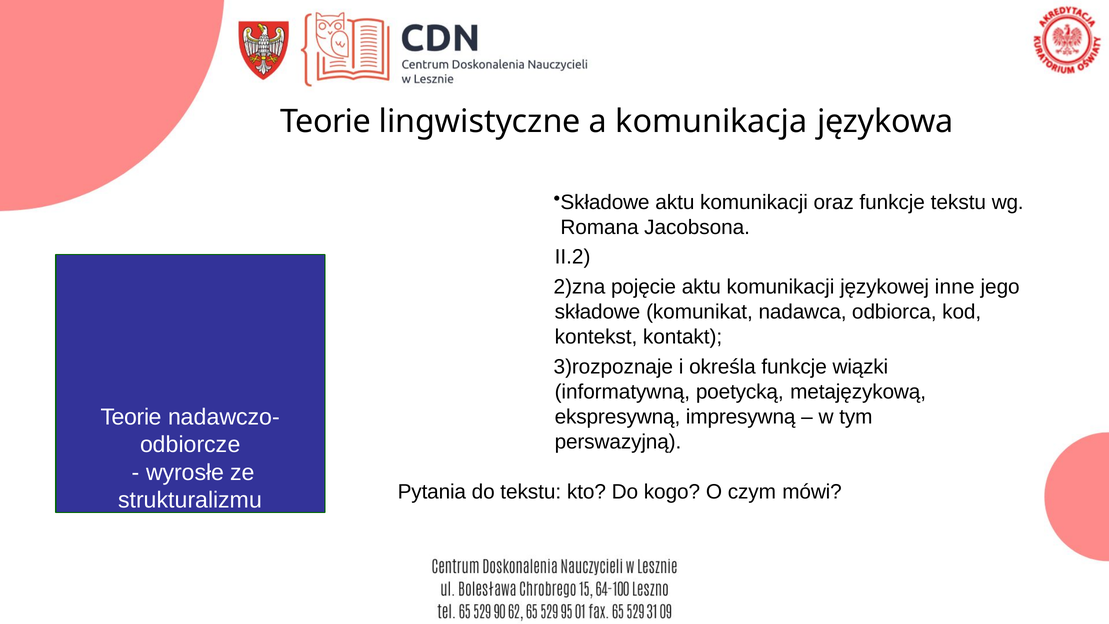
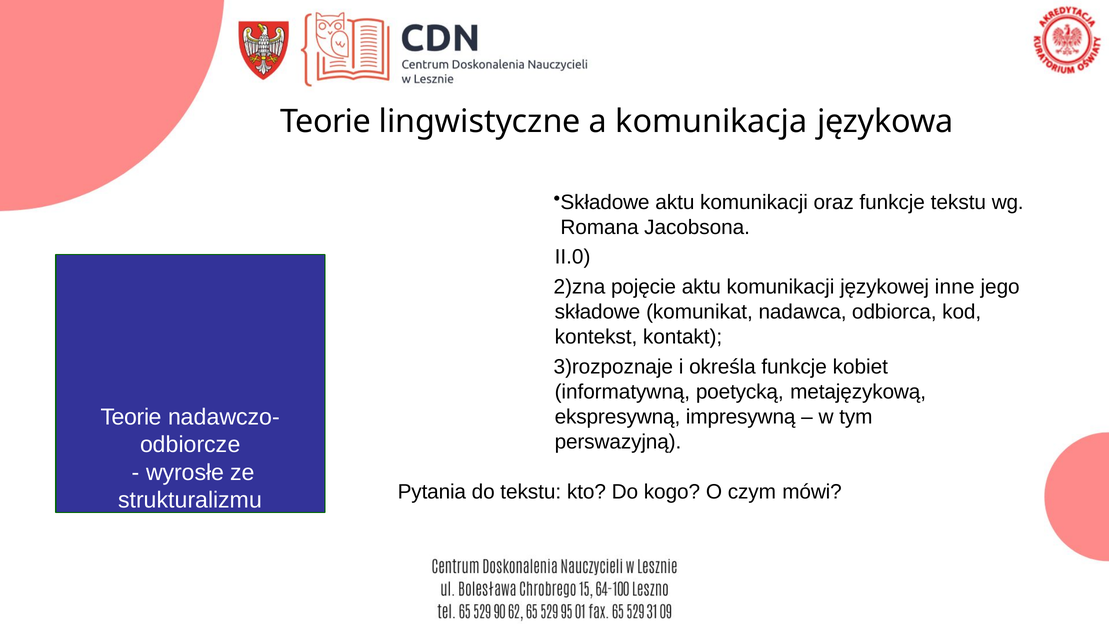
II.2: II.2 -> II.0
wiązki: wiązki -> kobiet
